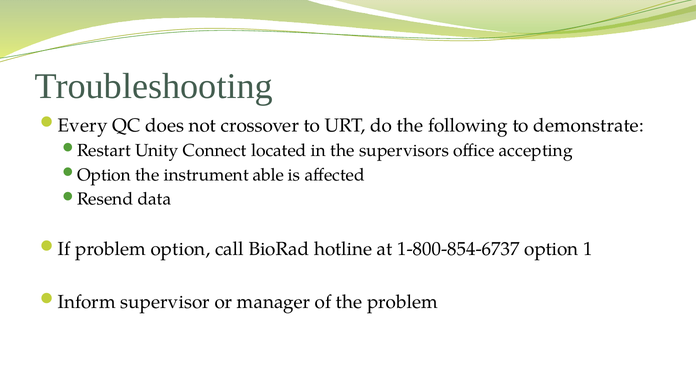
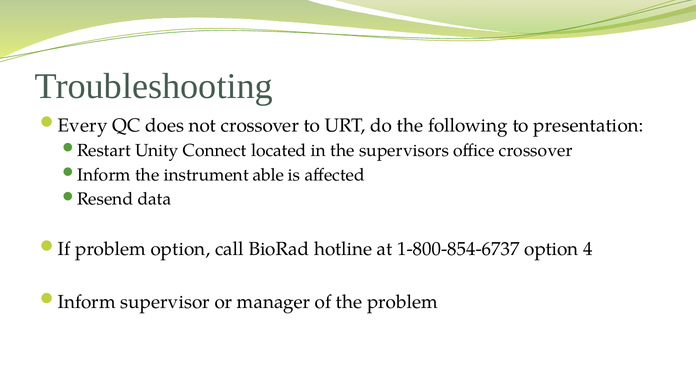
demonstrate: demonstrate -> presentation
office accepting: accepting -> crossover
Option at (104, 175): Option -> Inform
1: 1 -> 4
